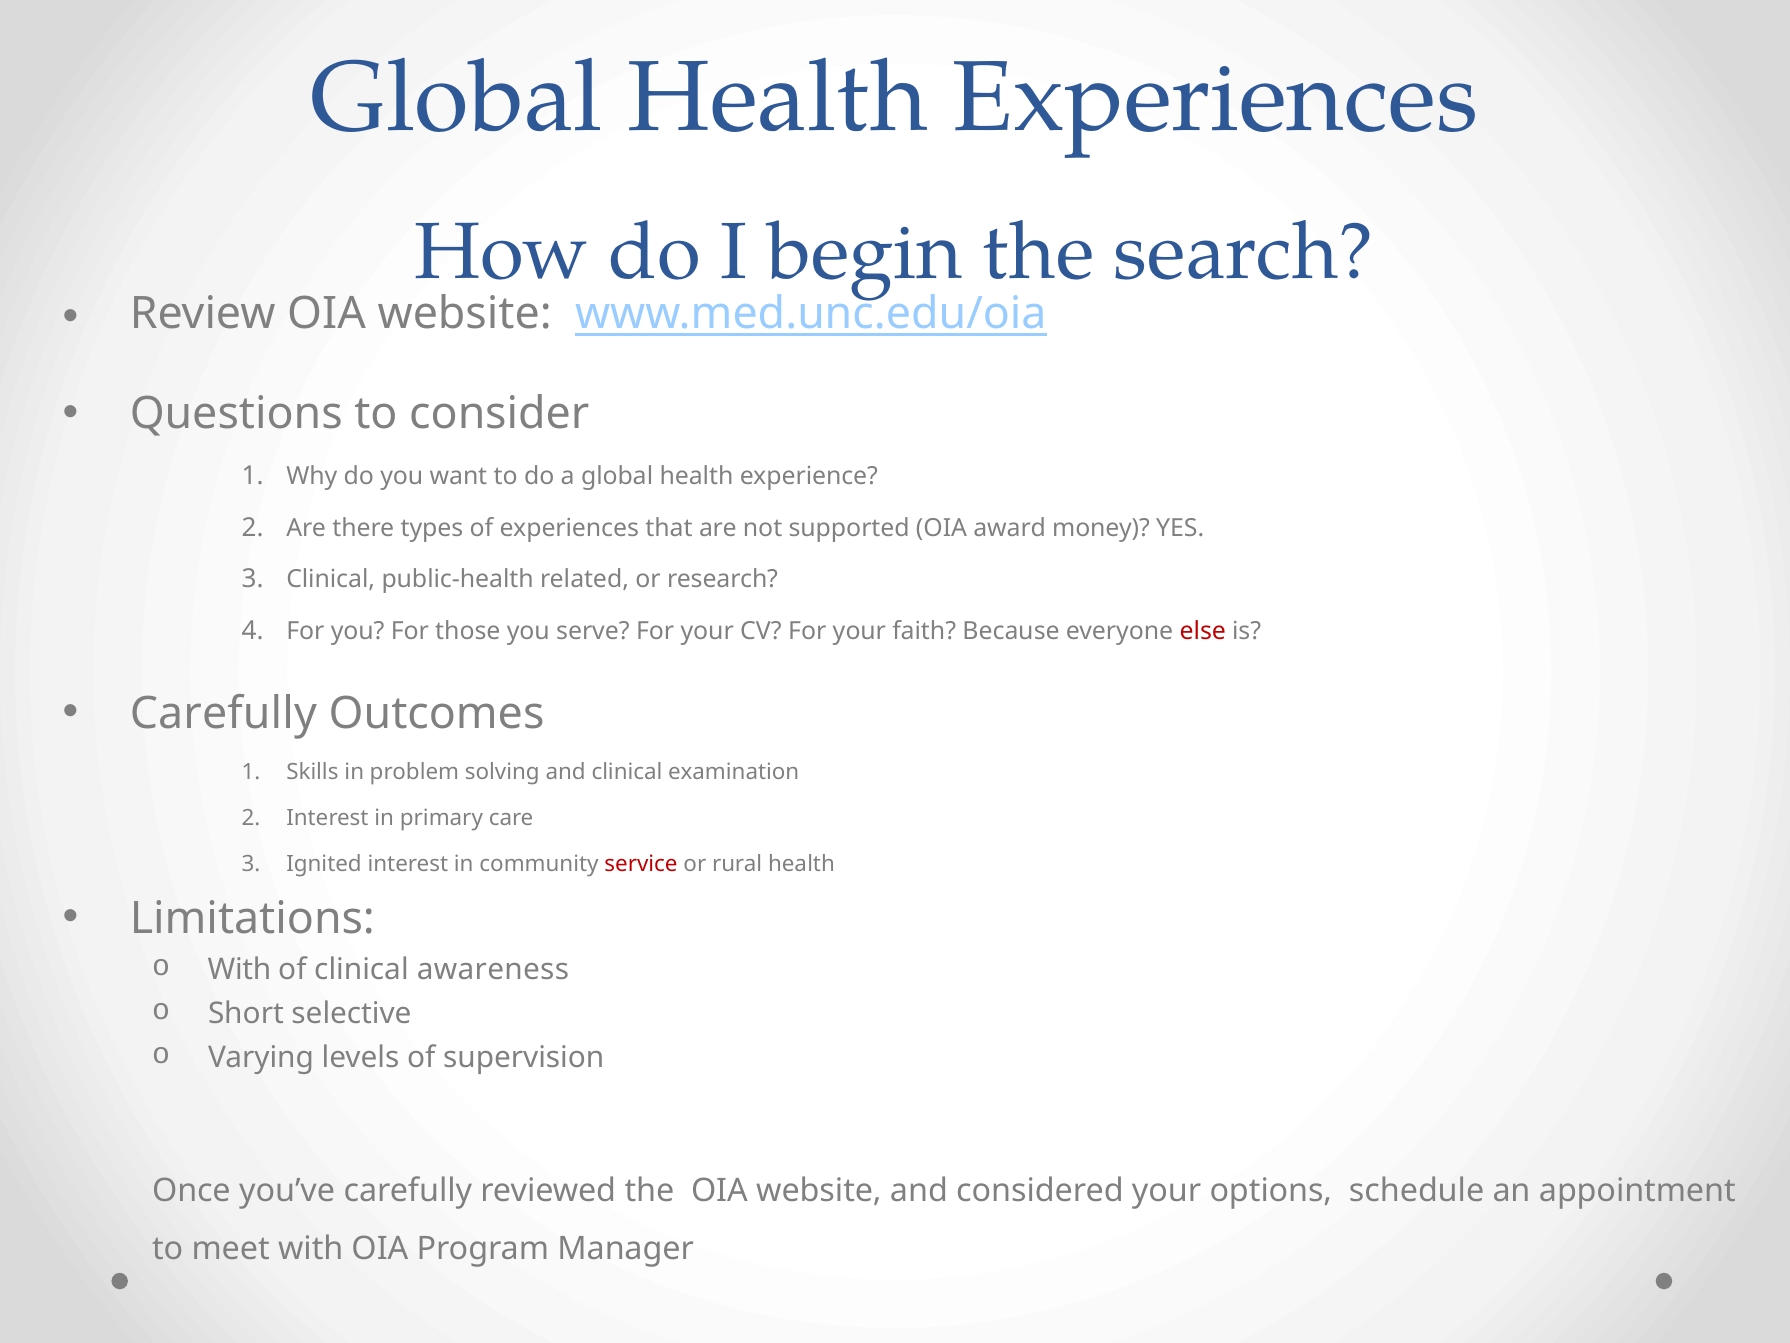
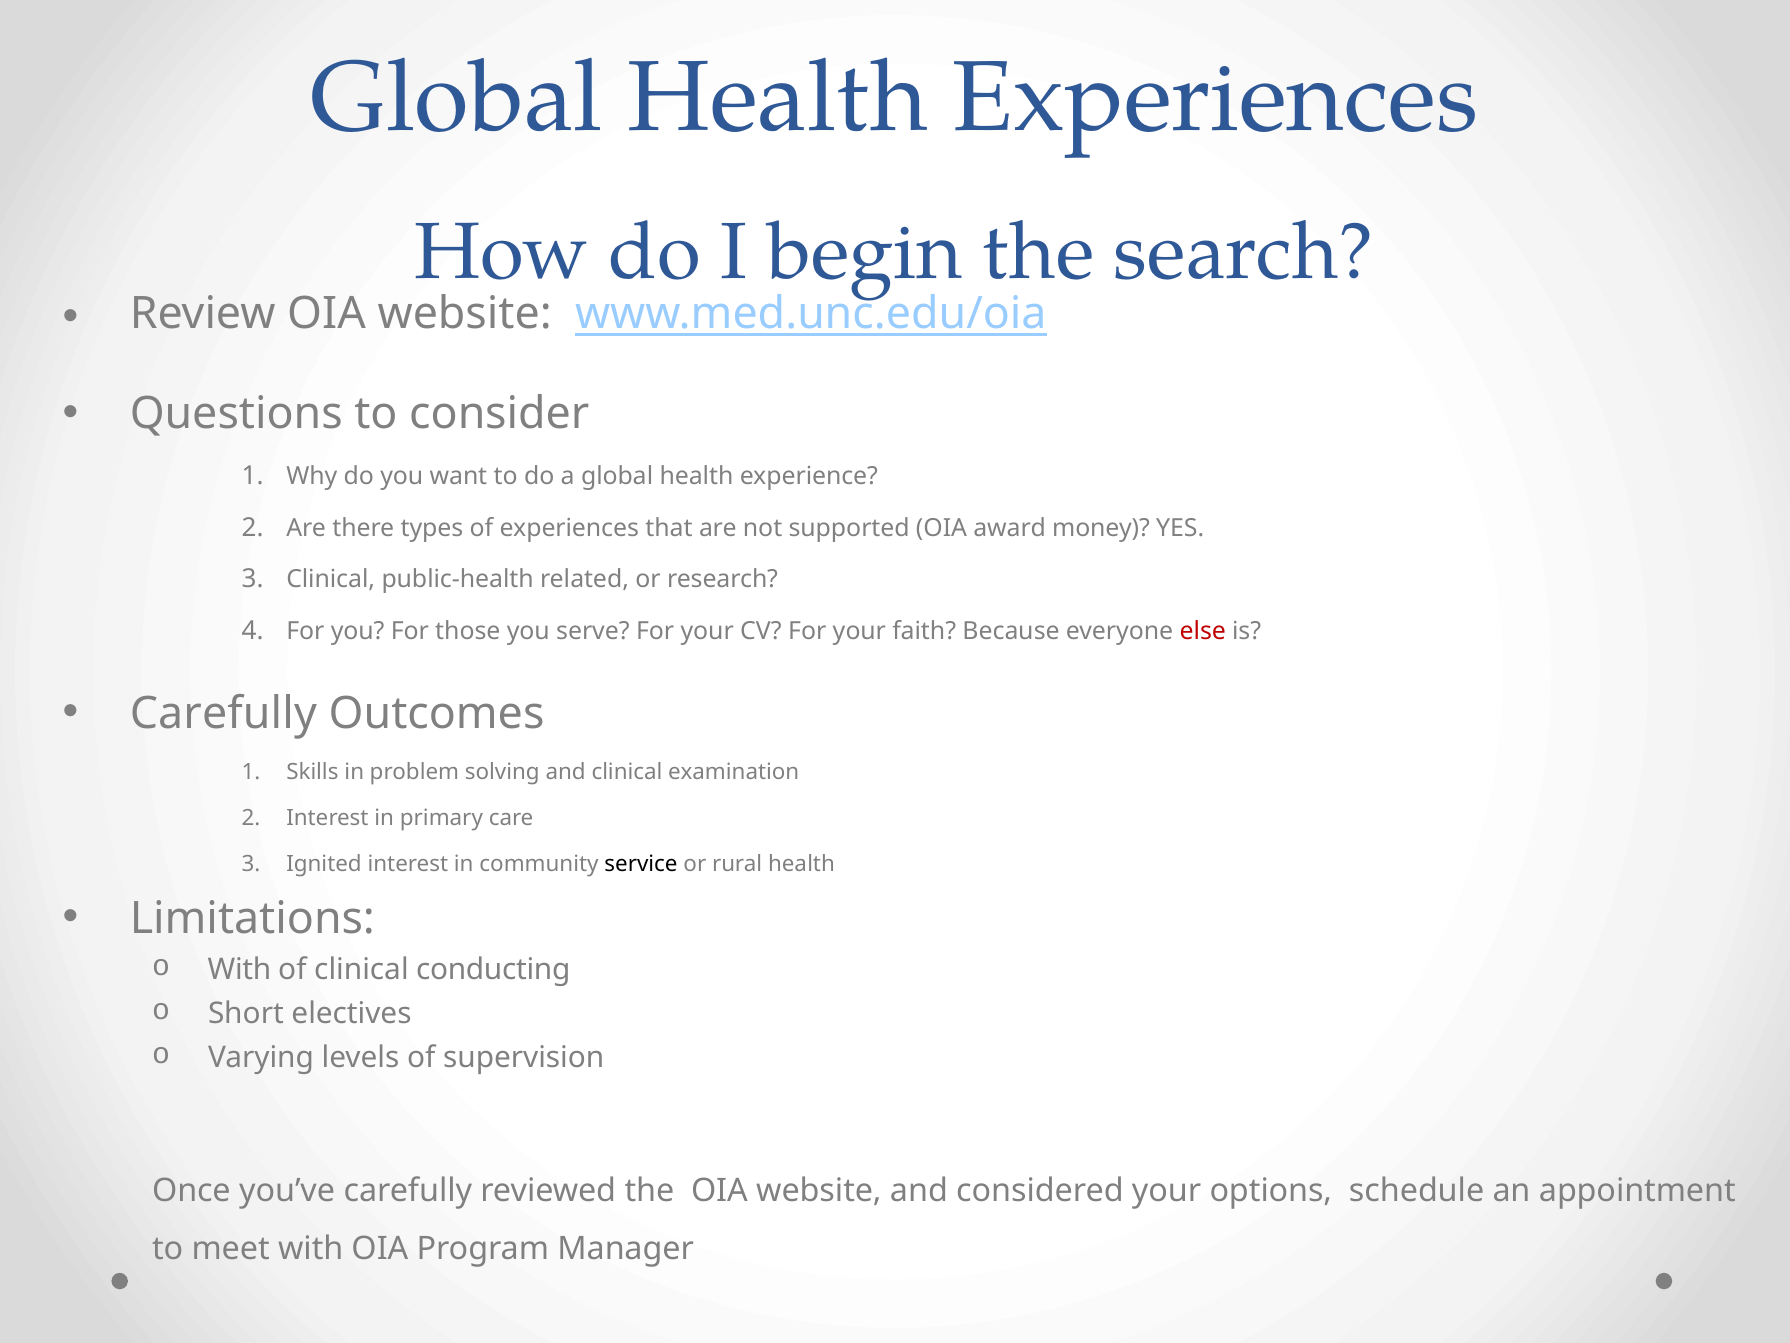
service colour: red -> black
awareness: awareness -> conducting
selective: selective -> electives
